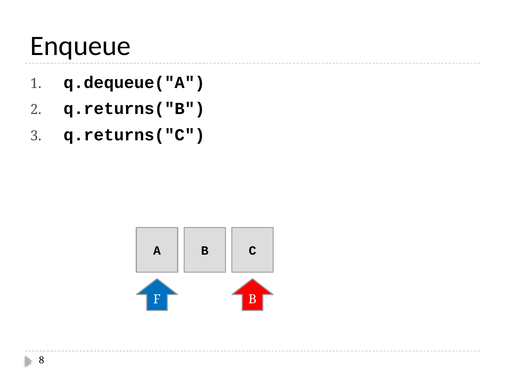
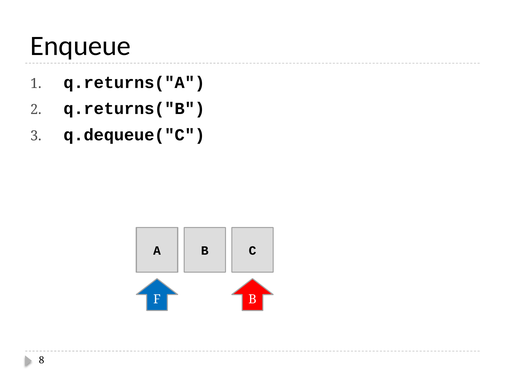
q.dequeue("A: q.dequeue("A -> q.returns("A
q.returns("C: q.returns("C -> q.dequeue("C
